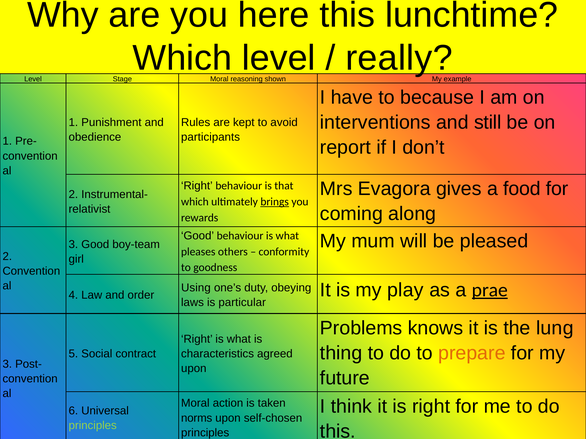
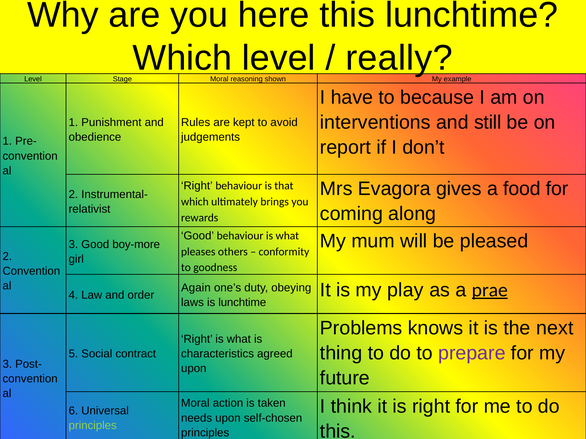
participants: participants -> judgements
brings underline: present -> none
boy-team: boy-team -> boy-more
Using: Using -> Again
is particular: particular -> lunchtime
lung: lung -> next
prepare colour: orange -> purple
norms: norms -> needs
